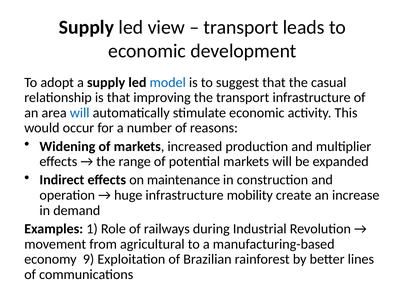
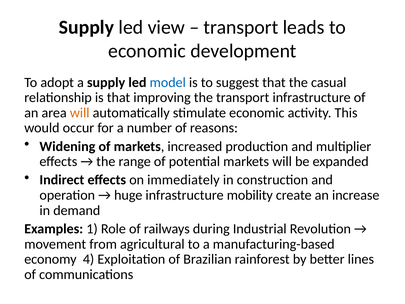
will at (80, 113) colour: blue -> orange
maintenance: maintenance -> immediately
9: 9 -> 4
